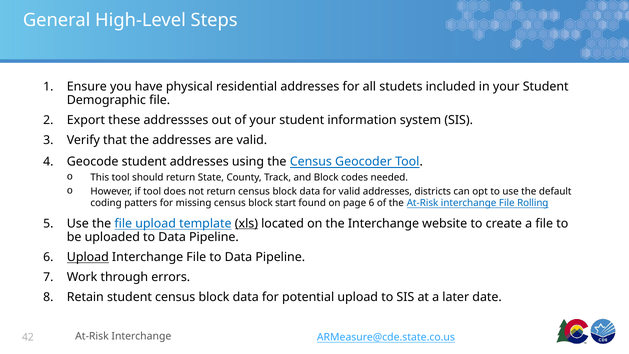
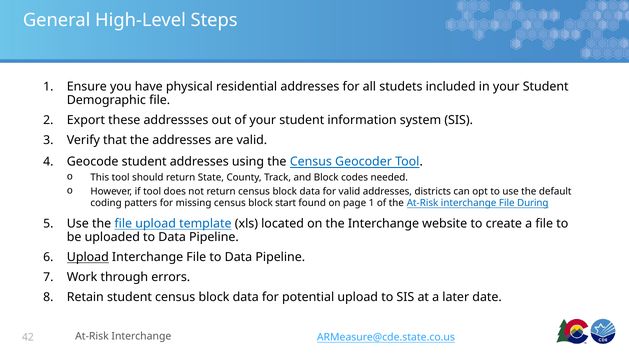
page 6: 6 -> 1
Rolling: Rolling -> During
xls underline: present -> none
